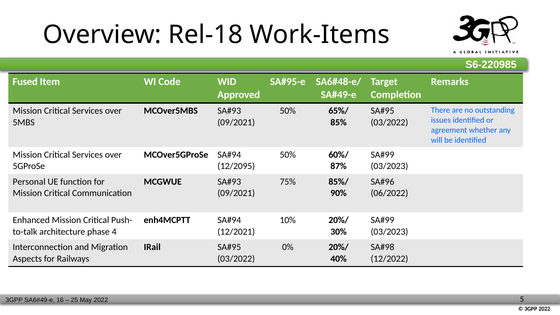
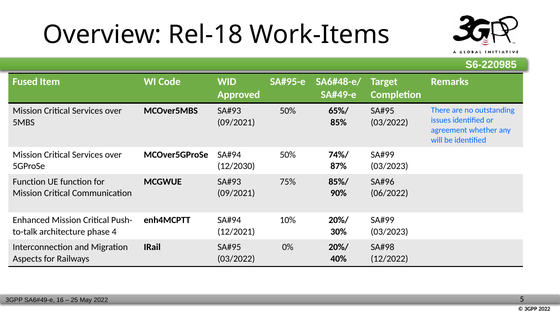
60%/: 60%/ -> 74%/
12/2095: 12/2095 -> 12/2030
Personal at (29, 182): Personal -> Function
